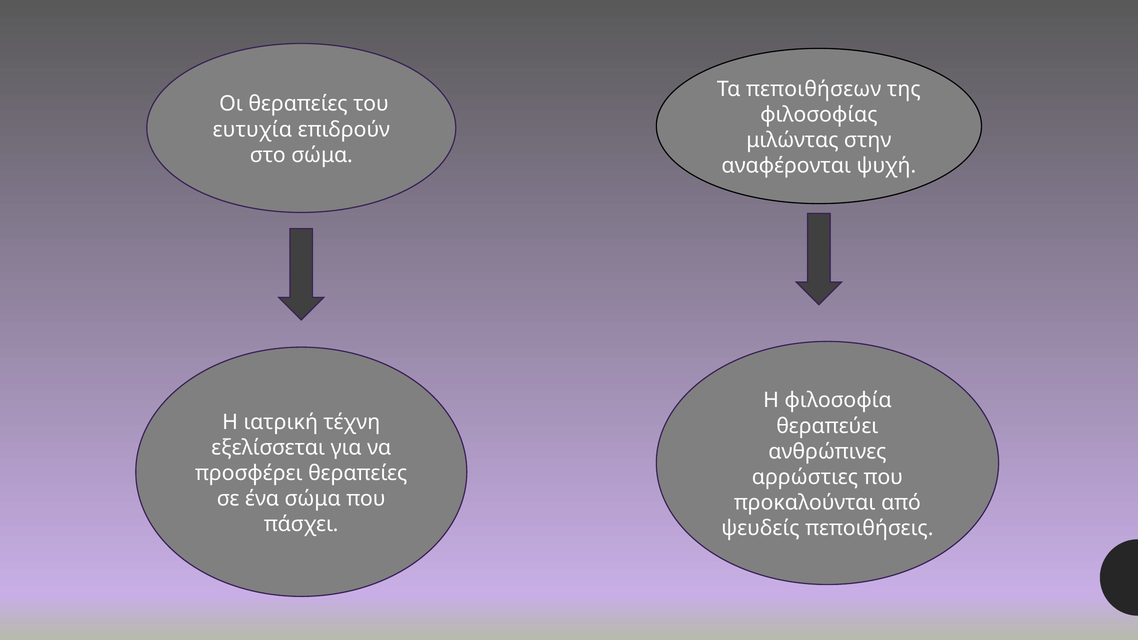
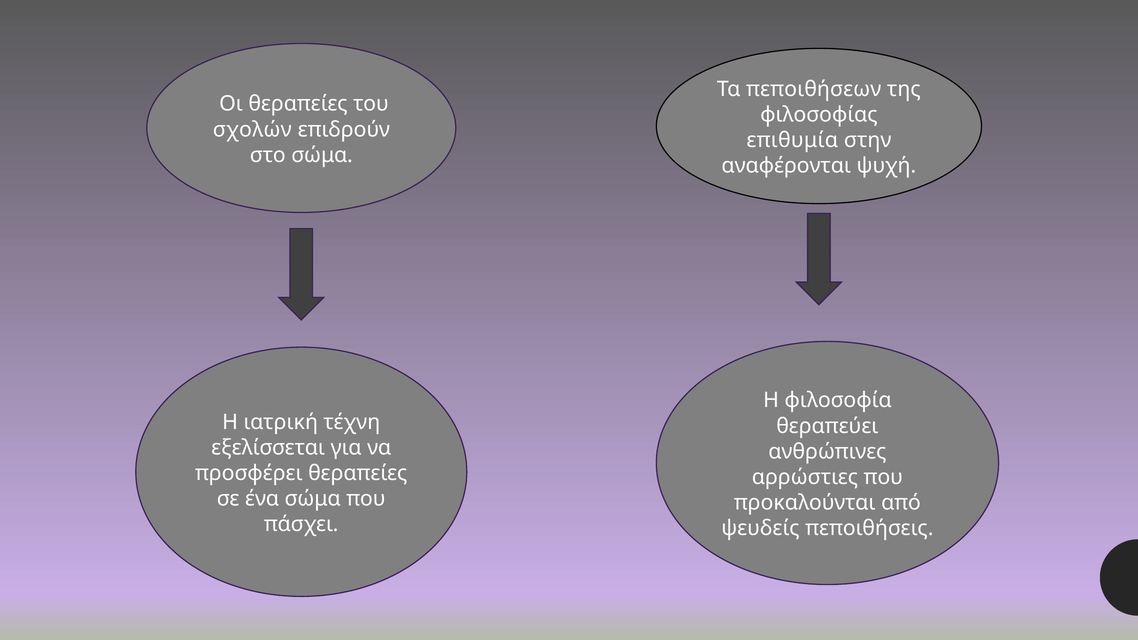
ευτυχία: ευτυχία -> σχολών
μιλώντας: μιλώντας -> επιθυμία
